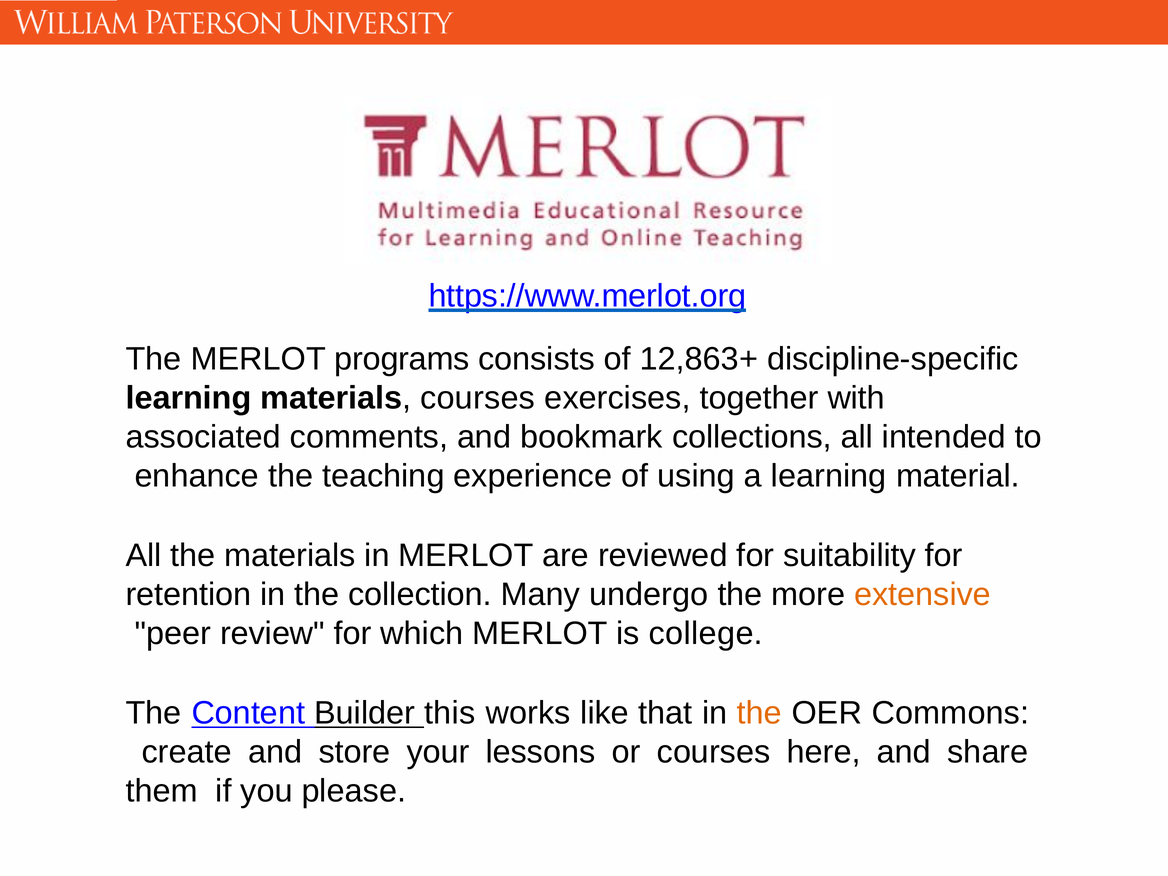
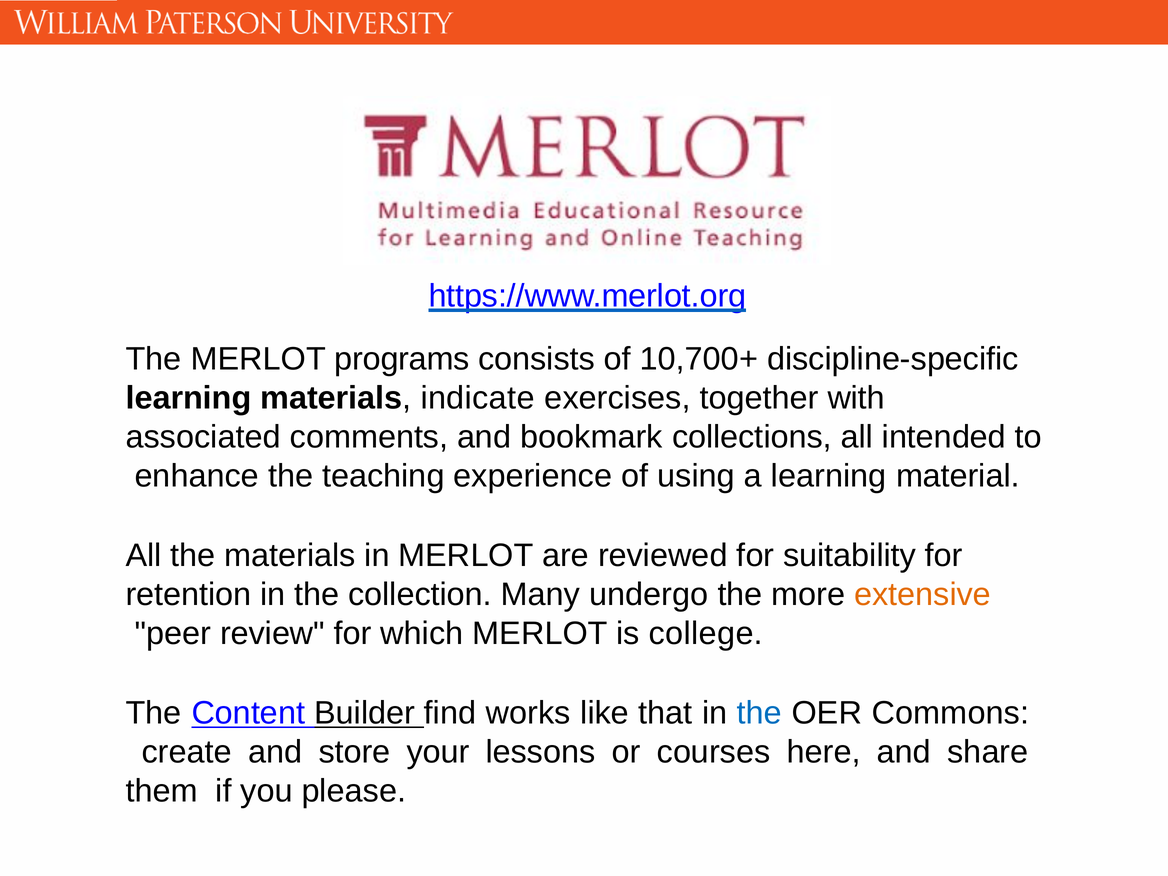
12,863+: 12,863+ -> 10,700+
materials courses: courses -> indicate
this: this -> find
the at (760, 713) colour: orange -> blue
